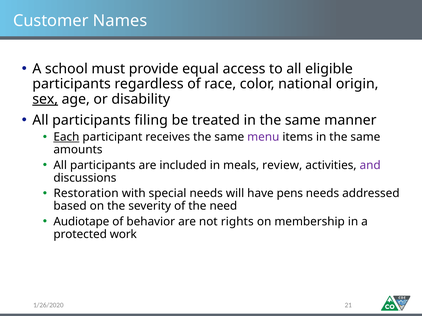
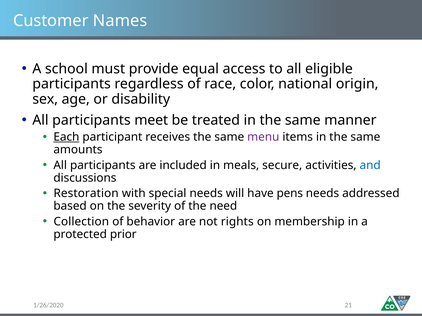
sex underline: present -> none
filing: filing -> meet
review: review -> secure
and colour: purple -> blue
Audiotape: Audiotape -> Collection
work: work -> prior
